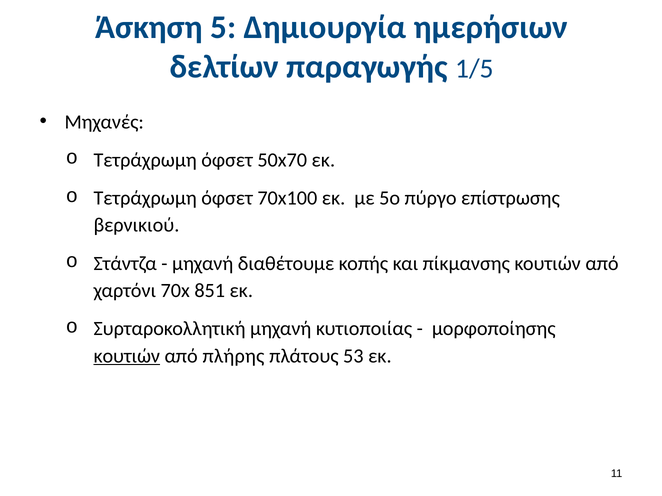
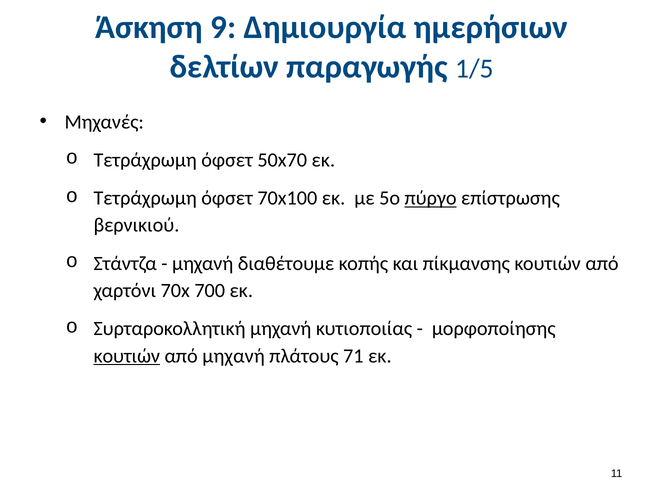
5: 5 -> 9
πύργο underline: none -> present
851: 851 -> 700
από πλήρης: πλήρης -> μηχανή
53: 53 -> 71
